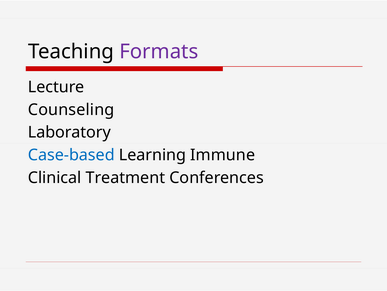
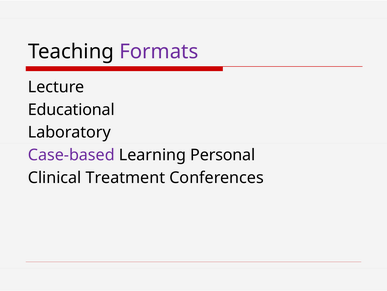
Counseling: Counseling -> Educational
Case-based colour: blue -> purple
Immune: Immune -> Personal
